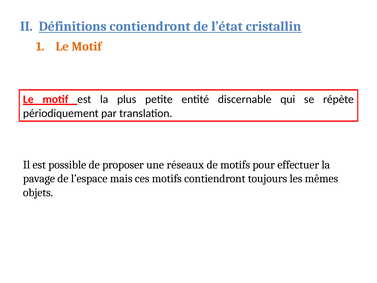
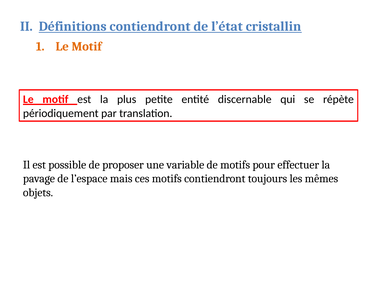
réseaux: réseaux -> variable
